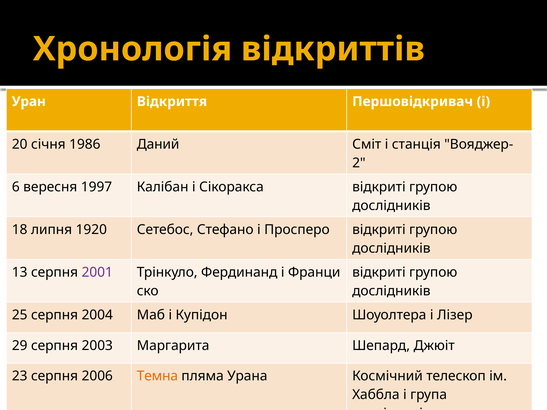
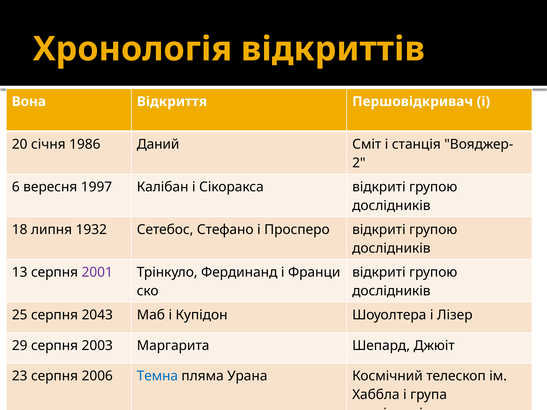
Уран: Уран -> Вона
1920: 1920 -> 1932
2004: 2004 -> 2043
Темна colour: orange -> blue
